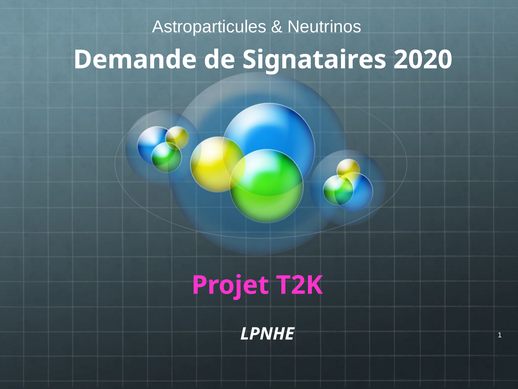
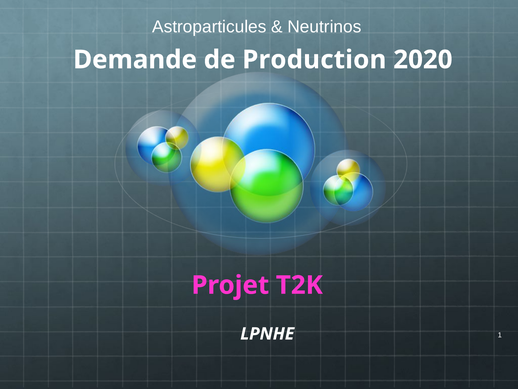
Signataires: Signataires -> Production
